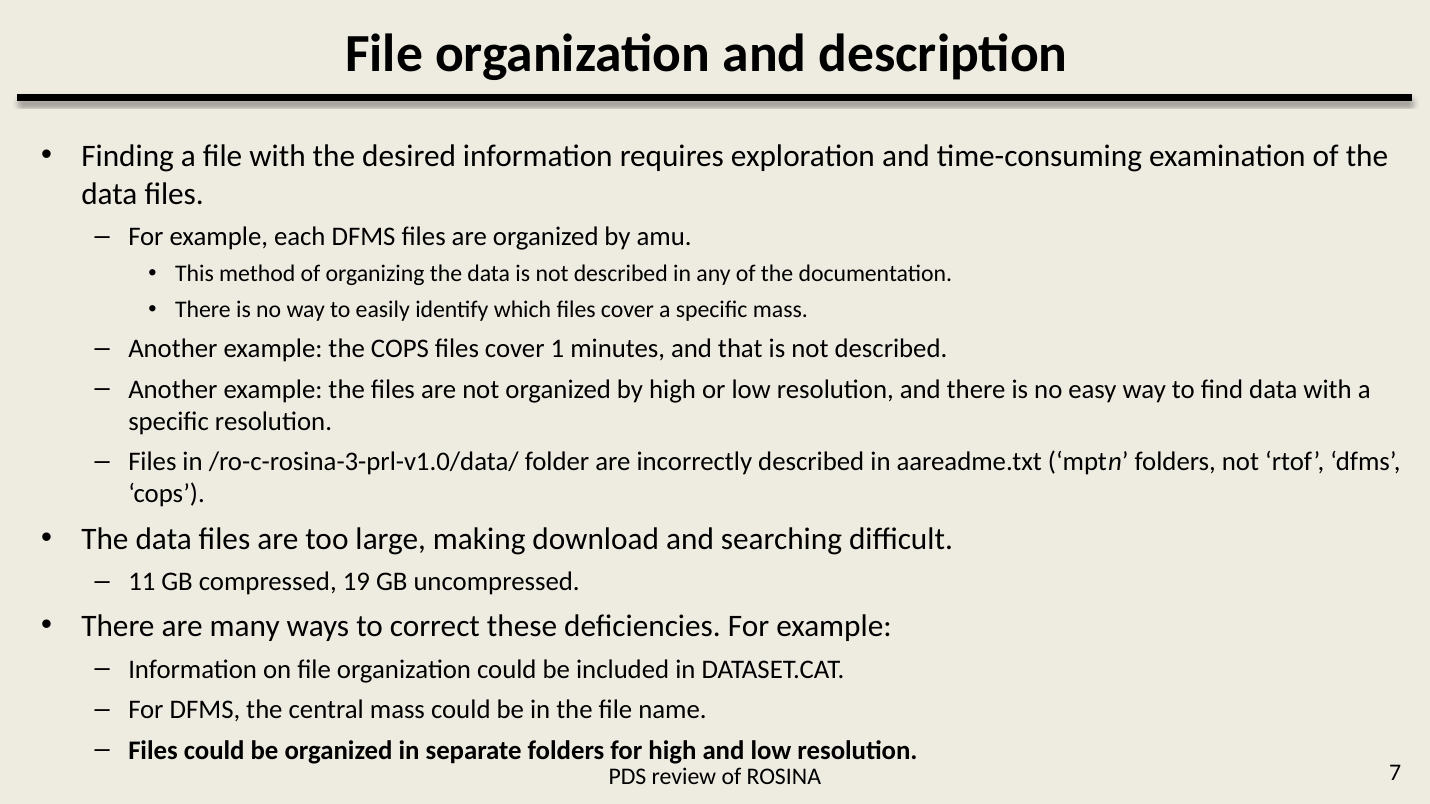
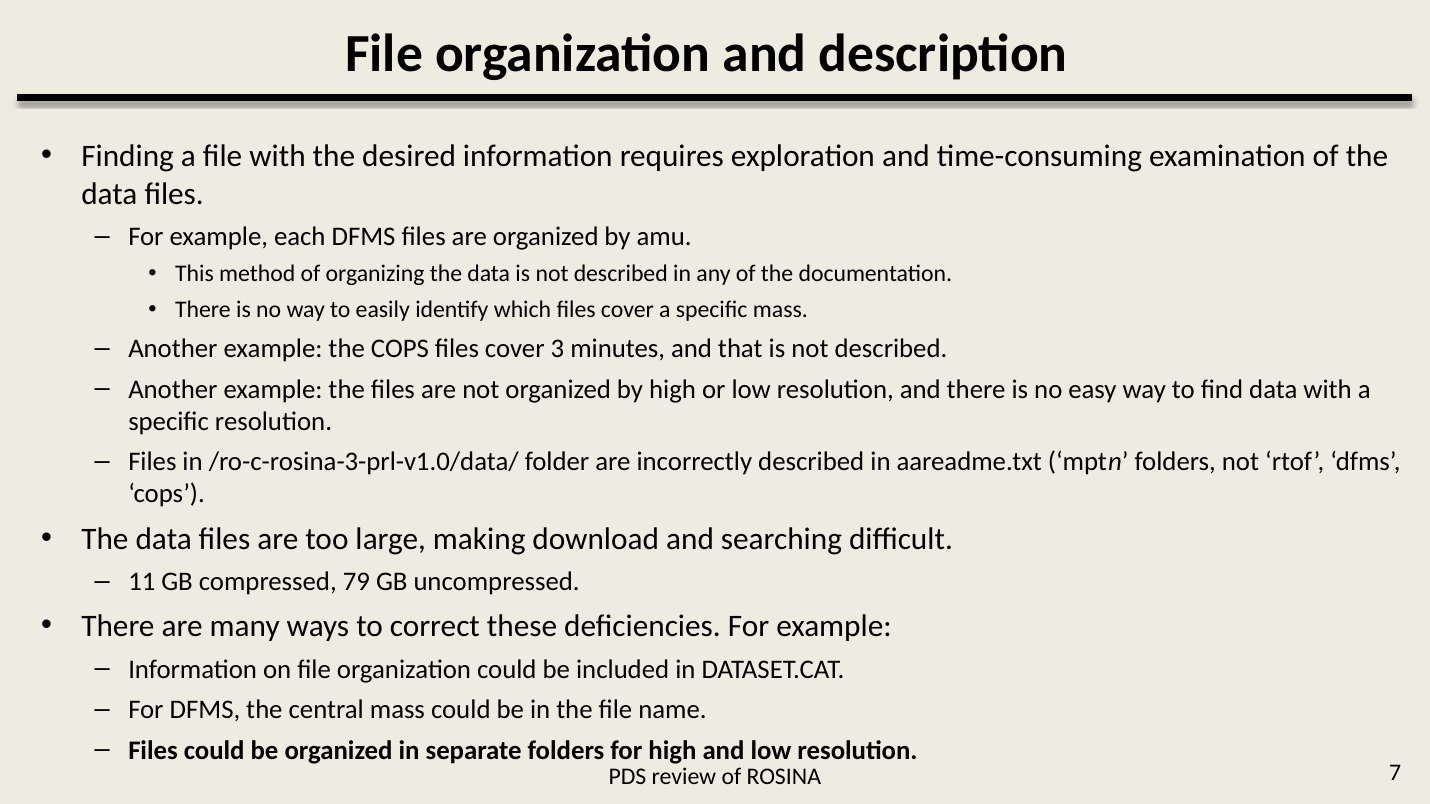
1: 1 -> 3
19: 19 -> 79
